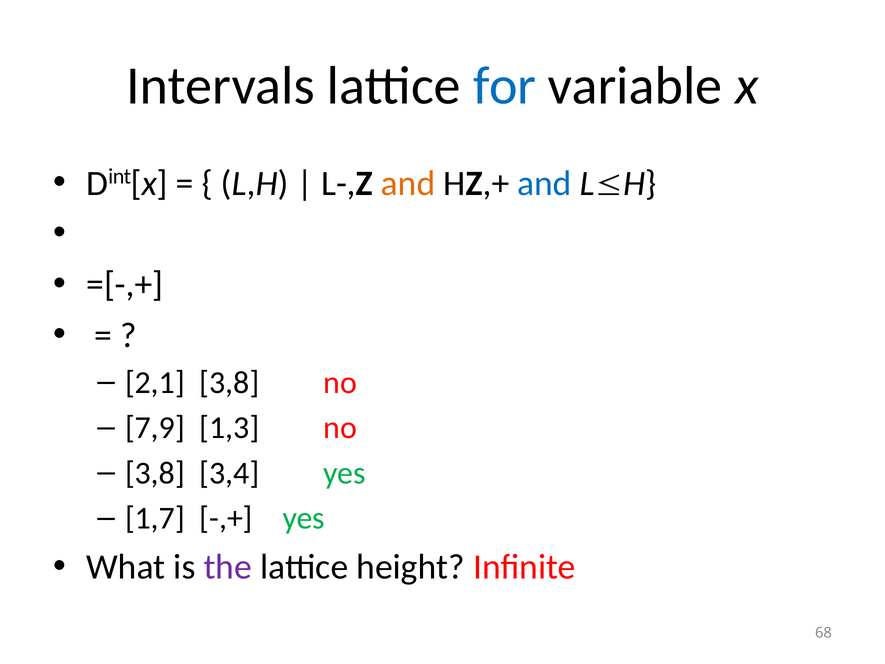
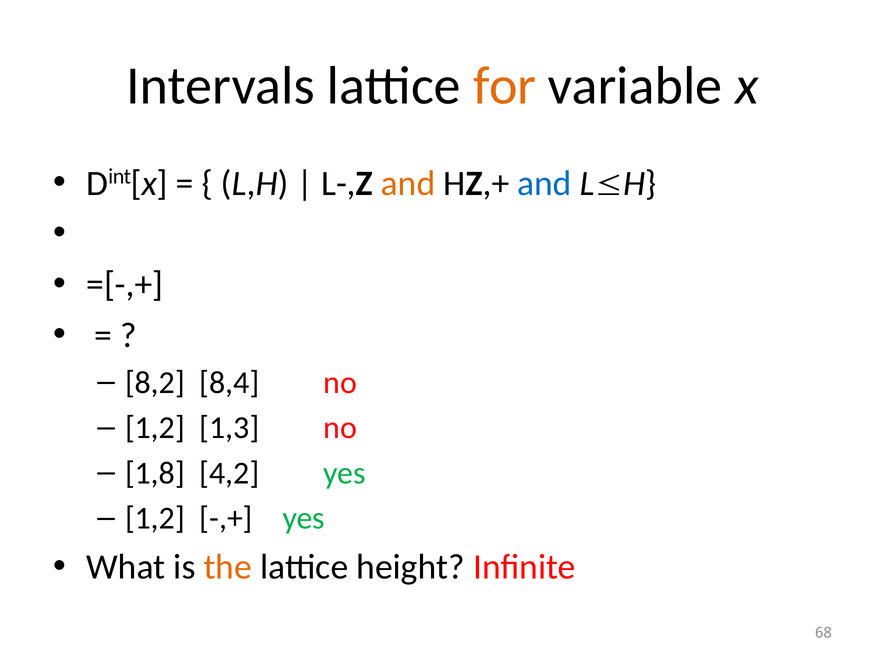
for colour: blue -> orange
2,1: 2,1 -> 8,2
3,8 at (229, 382): 3,8 -> 8,4
7,9 at (155, 428): 7,9 -> 1,2
3,8 at (155, 473): 3,8 -> 1,8
3,4: 3,4 -> 4,2
1,7 at (155, 518): 1,7 -> 1,2
the colour: purple -> orange
